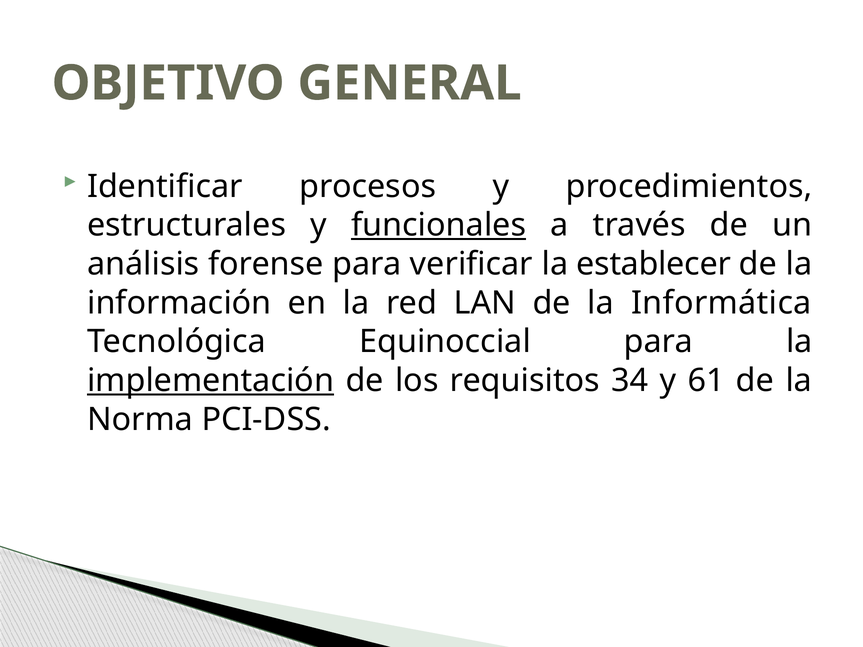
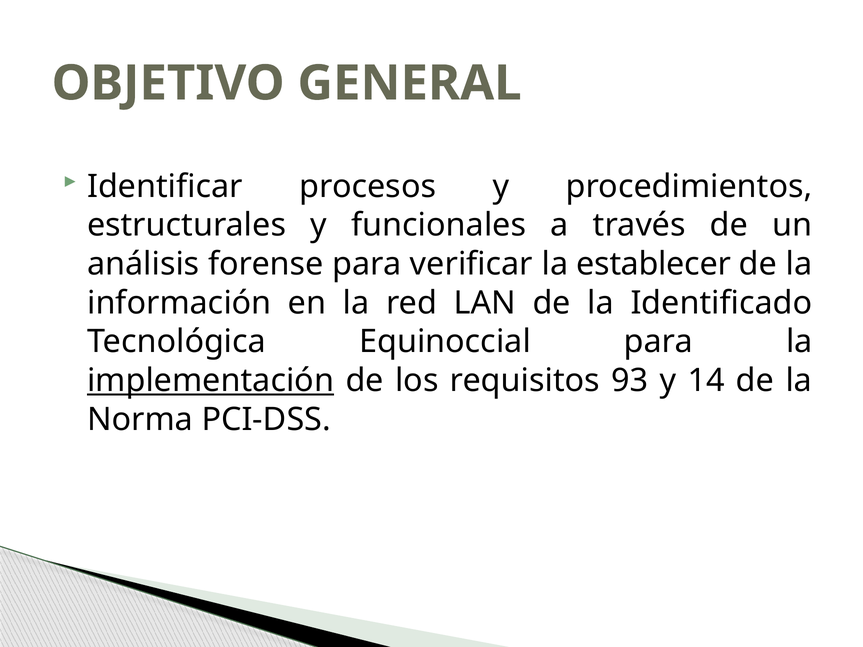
funcionales underline: present -> none
Informática: Informática -> Identificado
34: 34 -> 93
61: 61 -> 14
